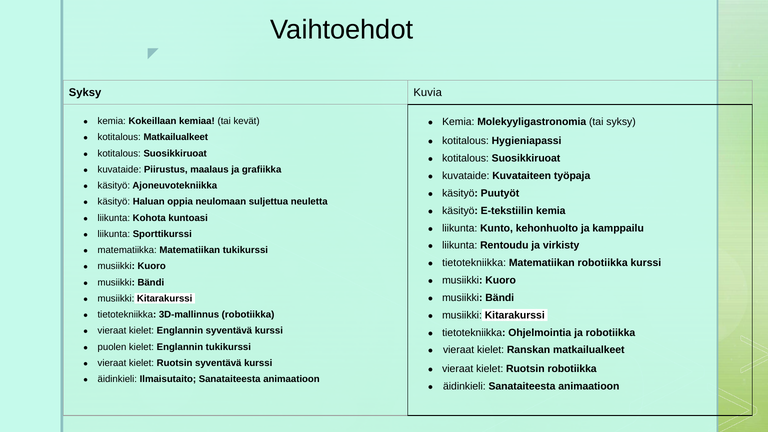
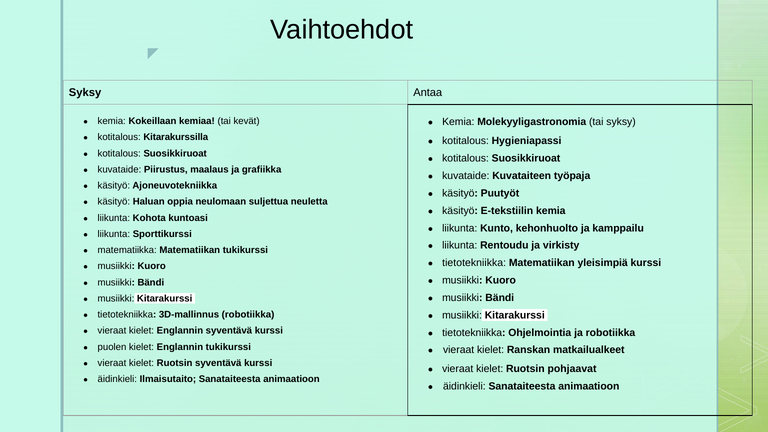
Kuvia: Kuvia -> Antaa
kotitalous Matkailualkeet: Matkailualkeet -> Kitarakurssilla
Matematiikan robotiikka: robotiikka -> yleisimpiä
Ruotsin robotiikka: robotiikka -> pohjaavat
